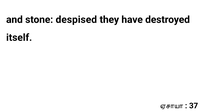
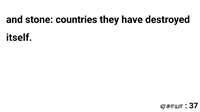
despised: despised -> countries
